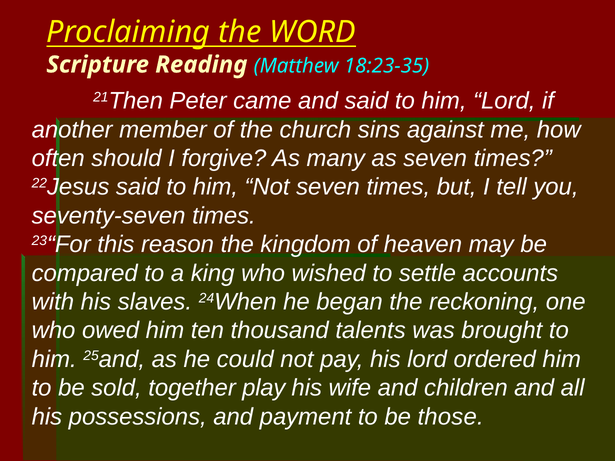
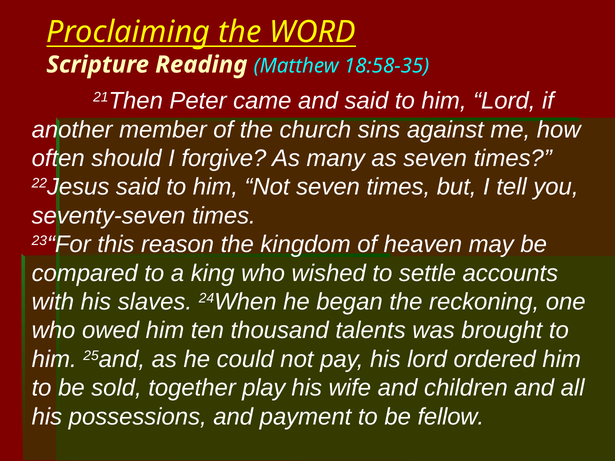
18:23-35: 18:23-35 -> 18:58-35
those: those -> fellow
